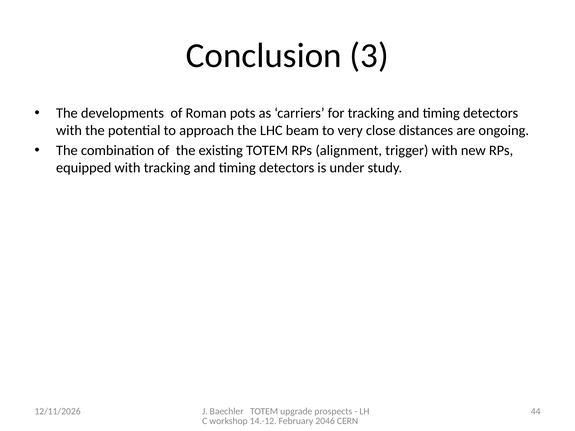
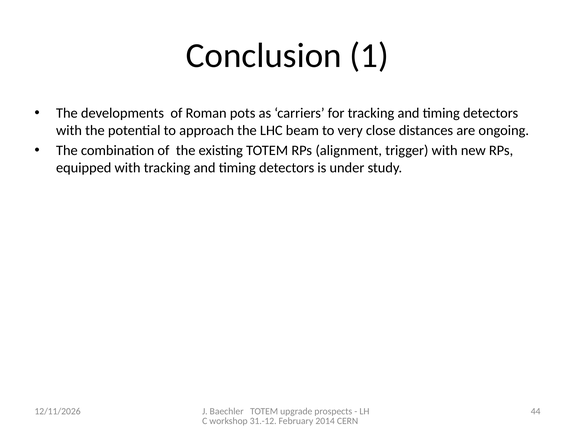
3: 3 -> 1
14.-12: 14.-12 -> 31.-12
2046: 2046 -> 2014
